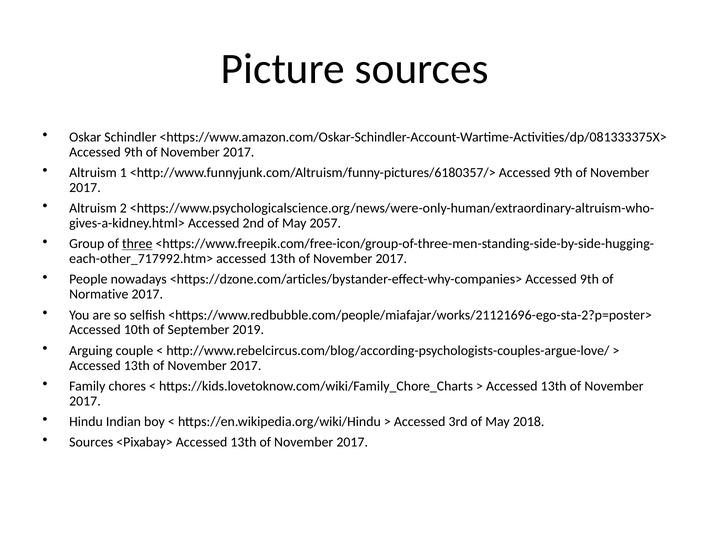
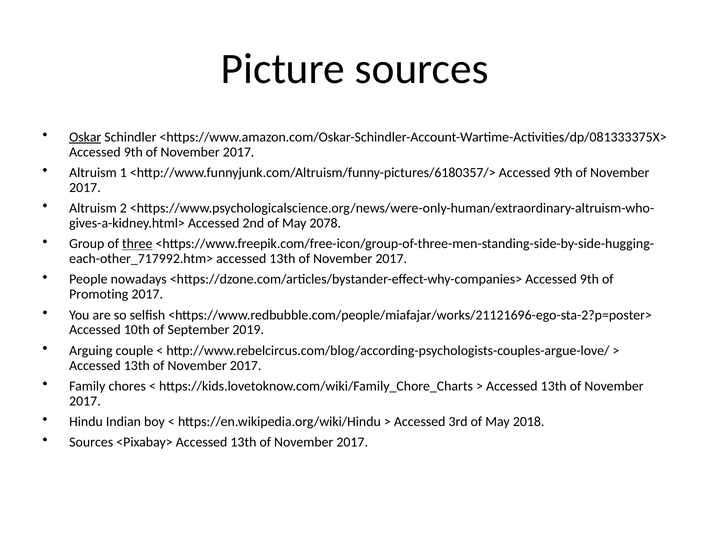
Oskar underline: none -> present
2057: 2057 -> 2078
Normative: Normative -> Promoting
